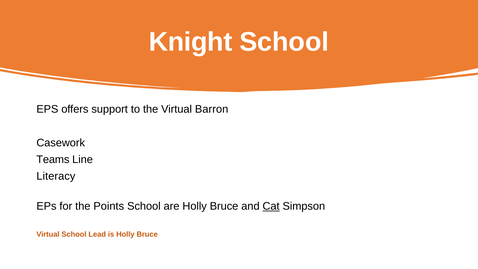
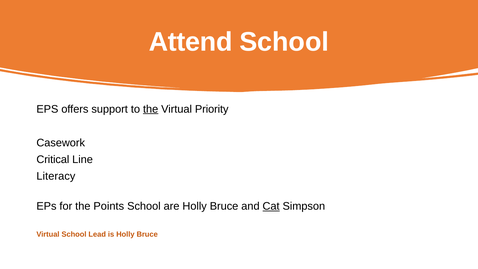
Knight: Knight -> Attend
the at (151, 109) underline: none -> present
Barron: Barron -> Priority
Teams: Teams -> Critical
